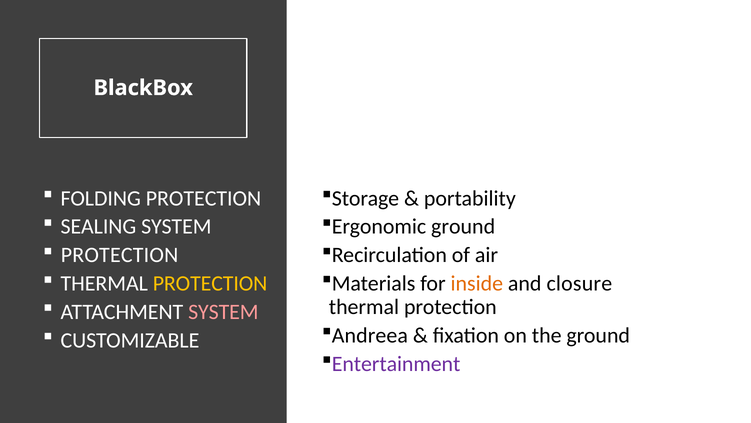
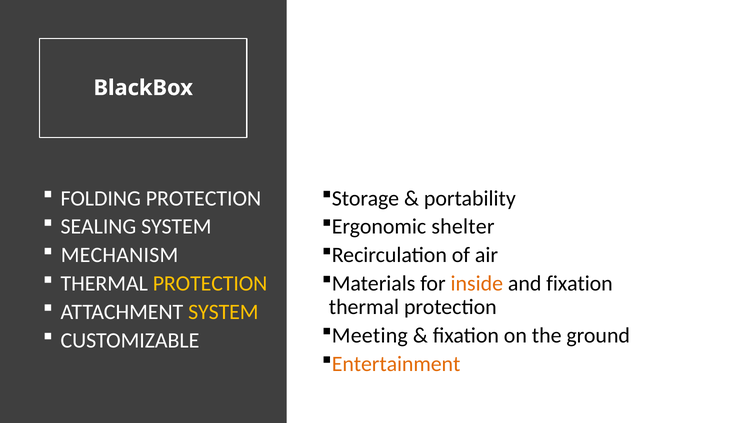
Ergonomic ground: ground -> shelter
PROTECTION at (120, 255): PROTECTION -> MECHANISM
and closure: closure -> fixation
SYSTEM at (223, 312) colour: pink -> yellow
Andreea: Andreea -> Meeting
Entertainment colour: purple -> orange
